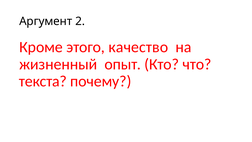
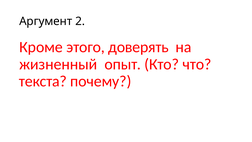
качество: качество -> доверять
